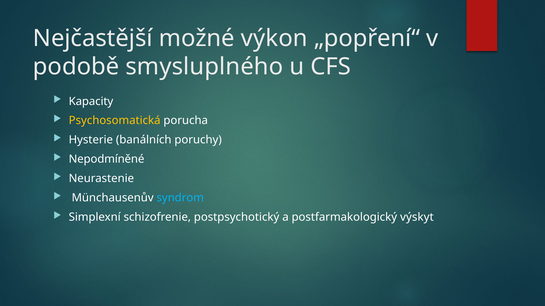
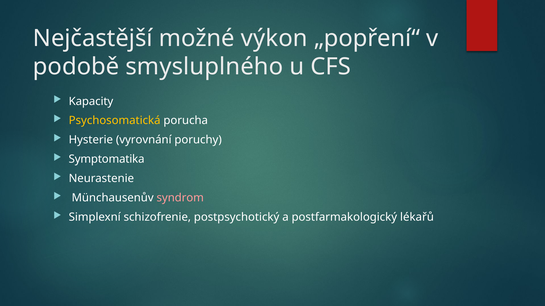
banálních: banálních -> vyrovnání
Nepodmíněné: Nepodmíněné -> Symptomatika
syndrom colour: light blue -> pink
výskyt: výskyt -> lékařů
